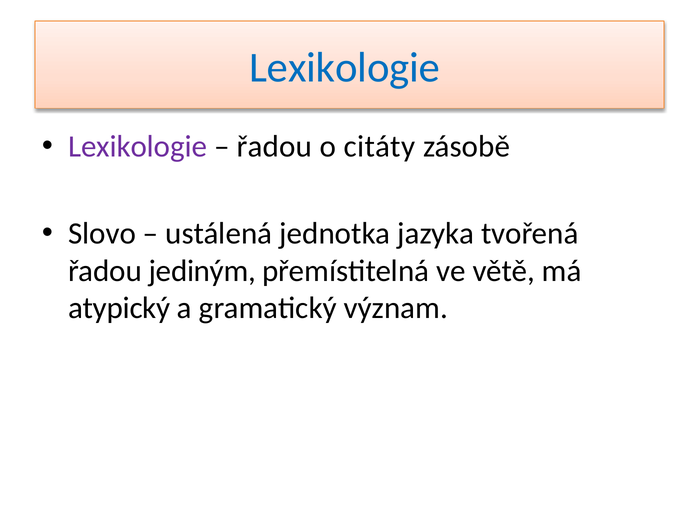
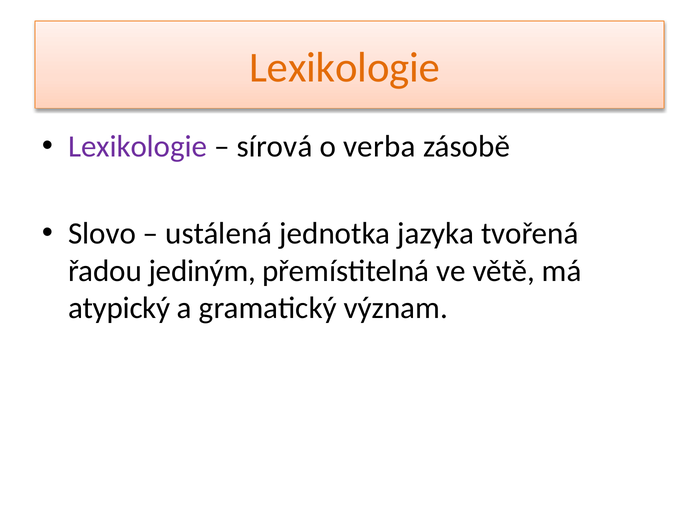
Lexikologie at (345, 68) colour: blue -> orange
řadou at (274, 147): řadou -> sírová
citáty: citáty -> verba
